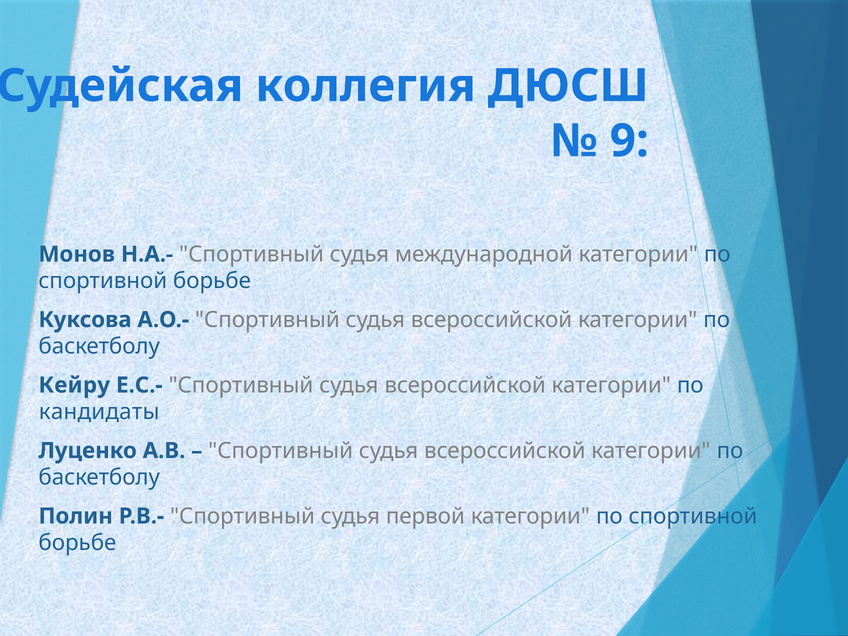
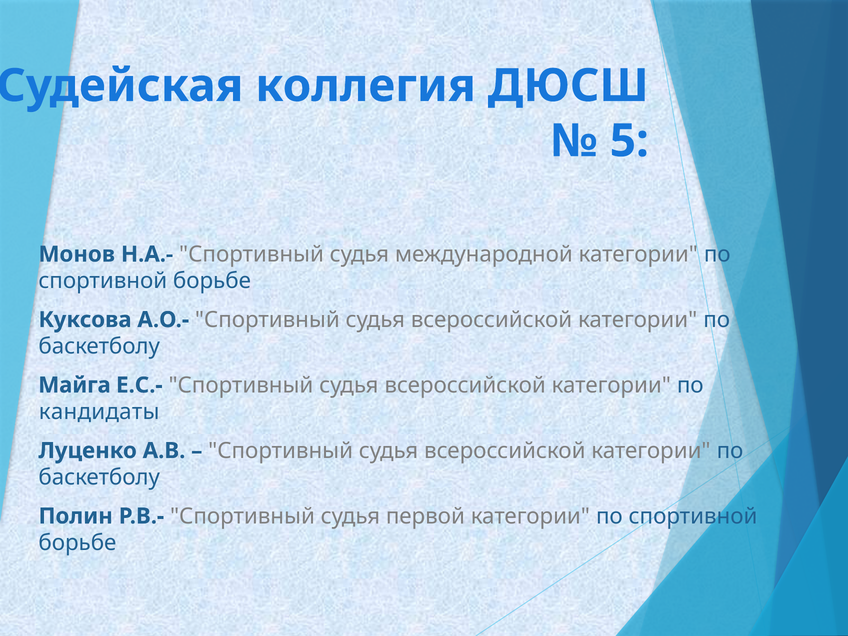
9: 9 -> 5
Кейру: Кейру -> Майга
